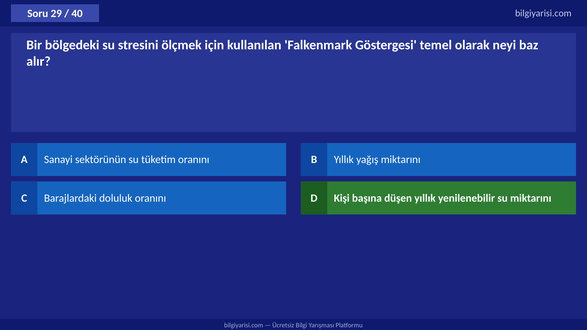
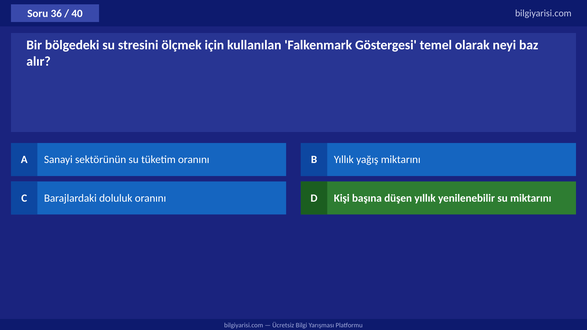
29: 29 -> 36
